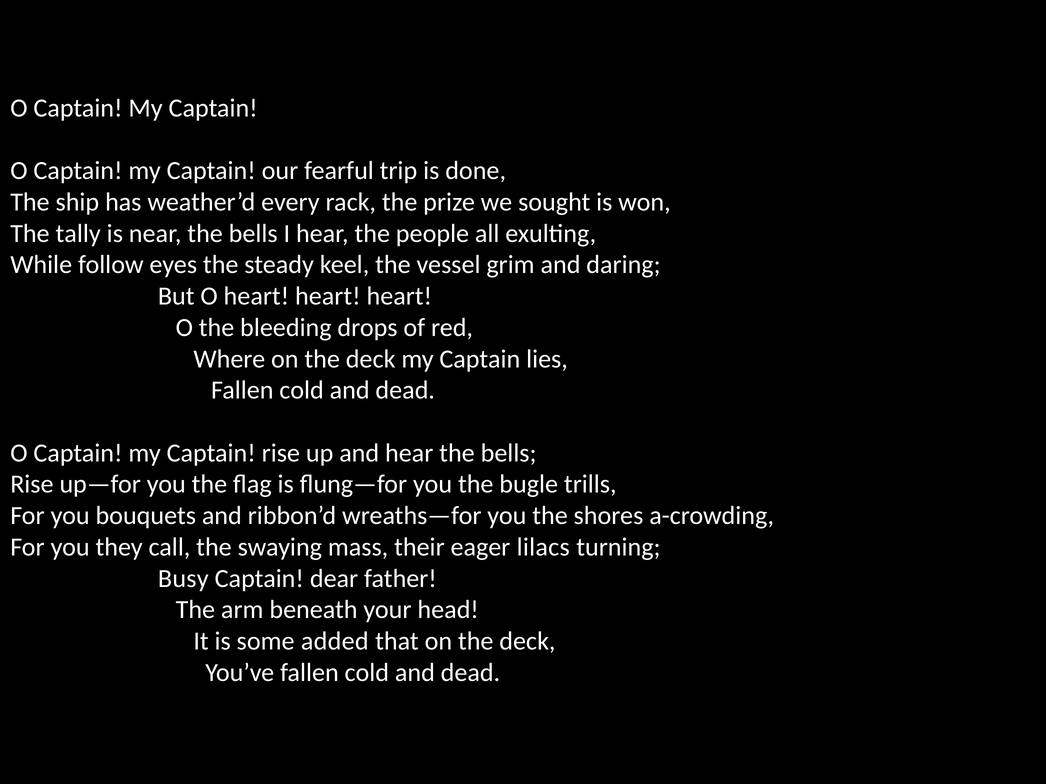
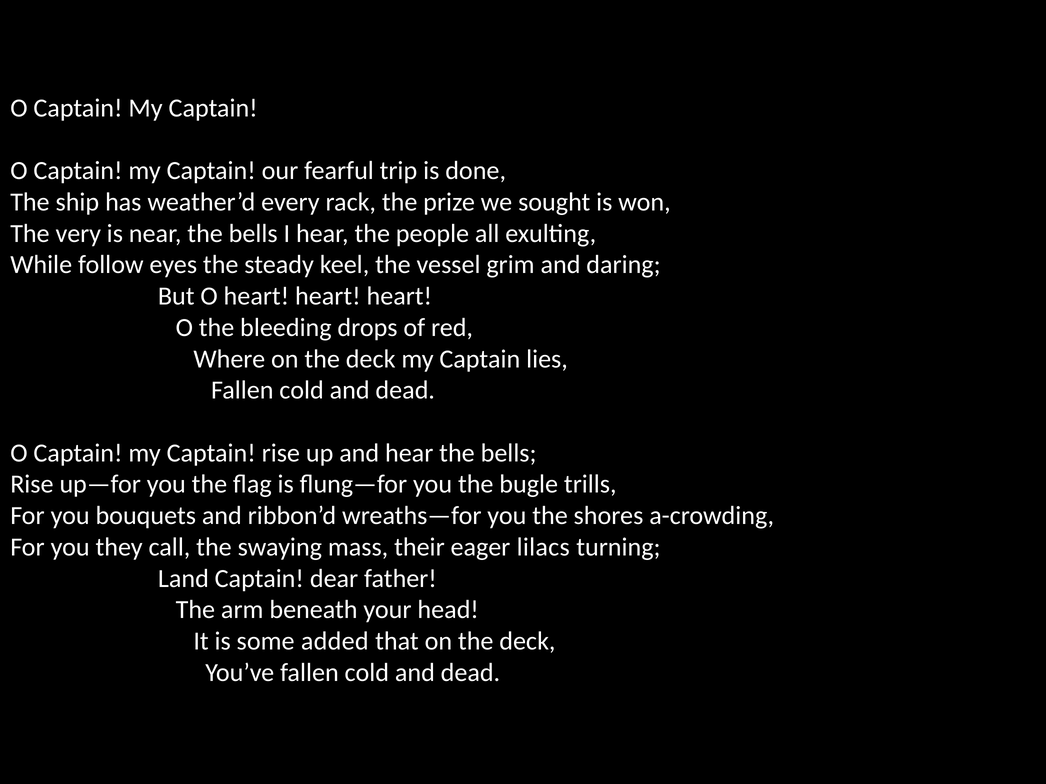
tally: tally -> very
Busy: Busy -> Land
